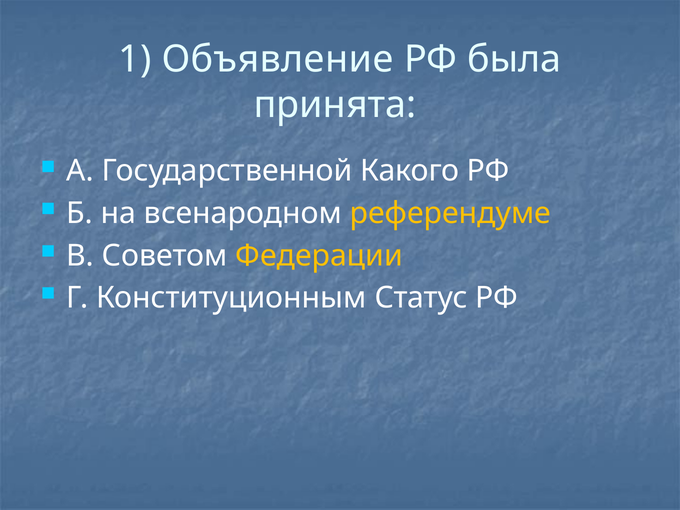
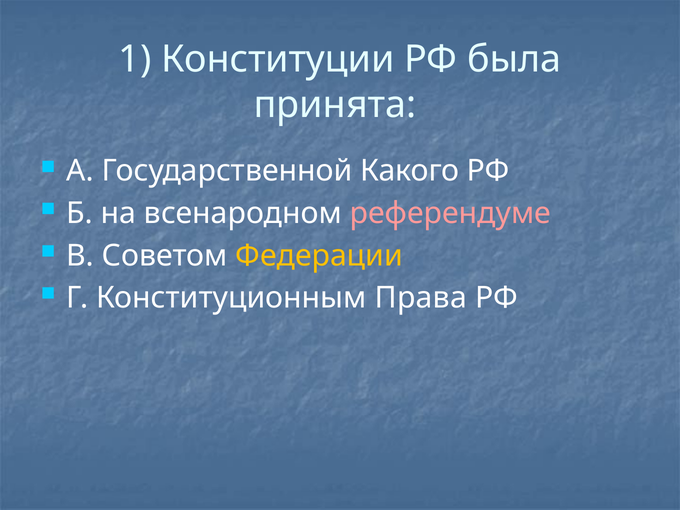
Объявление: Объявление -> Конституции
референдуме colour: yellow -> pink
Статус: Статус -> Права
